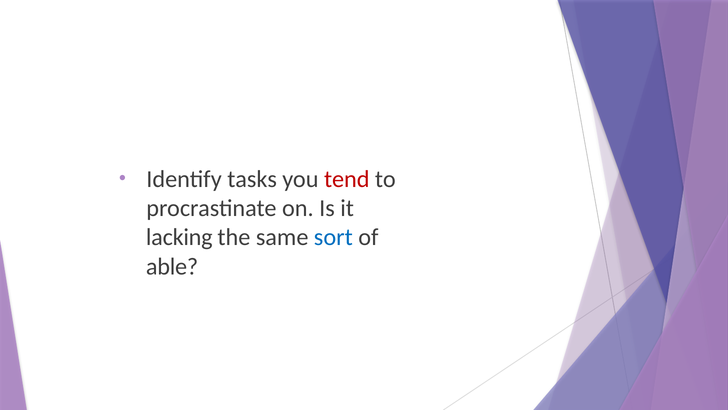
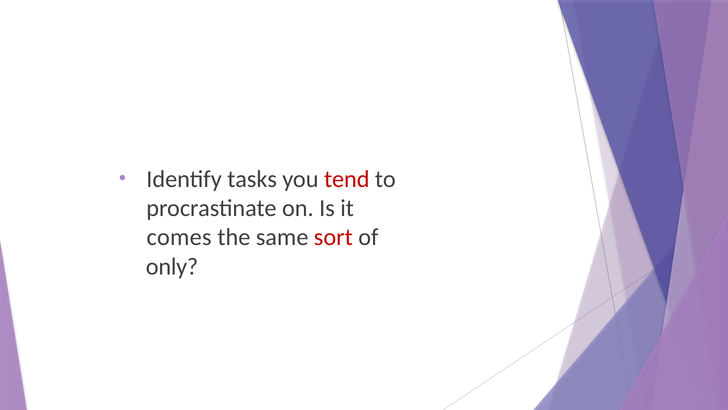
lacking: lacking -> comes
sort colour: blue -> red
able: able -> only
